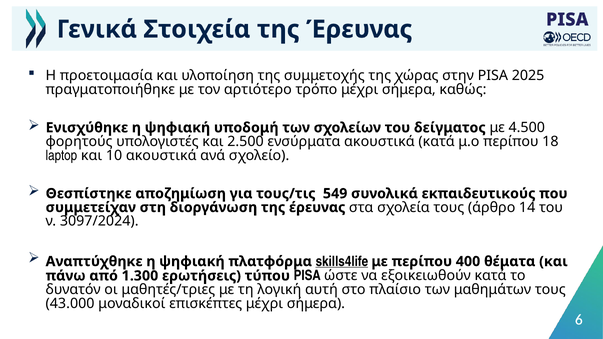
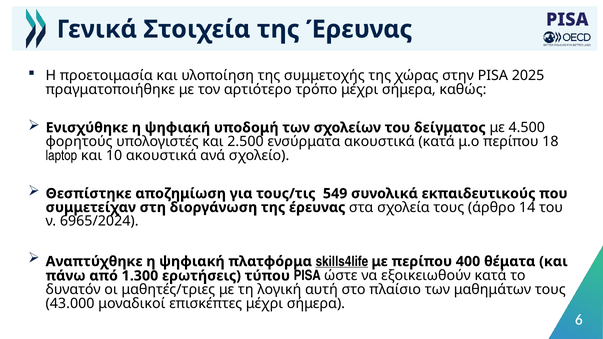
3097/2024: 3097/2024 -> 6965/2024
